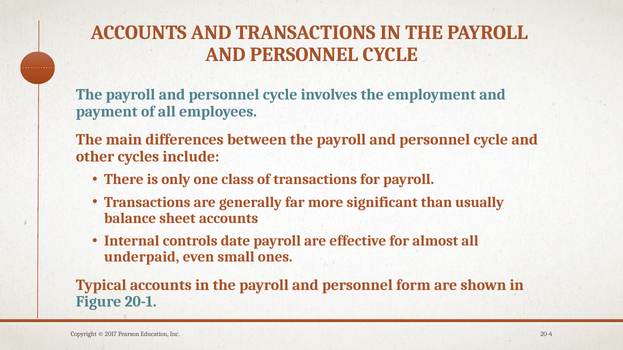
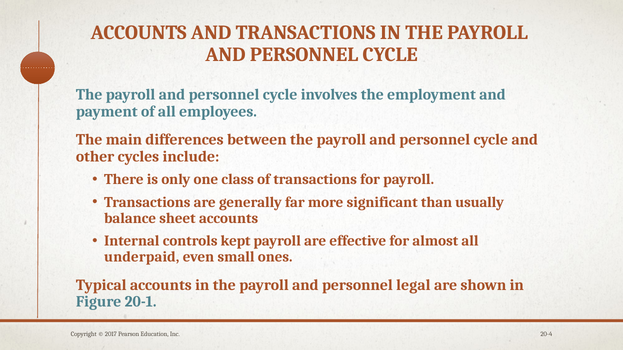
date: date -> kept
form: form -> legal
